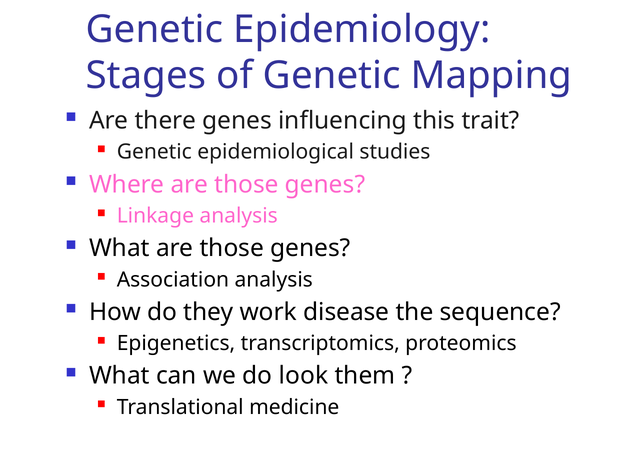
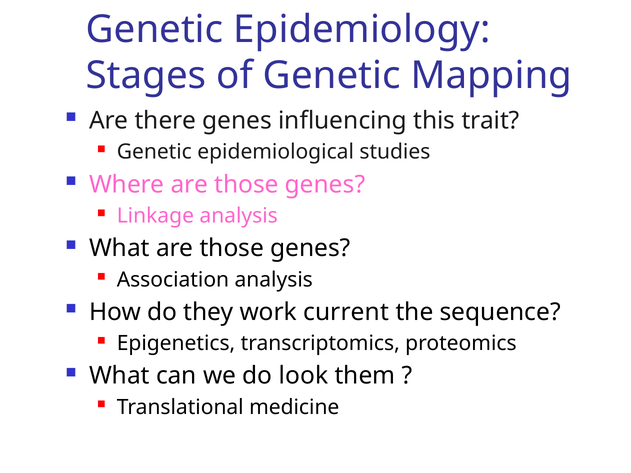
disease: disease -> current
